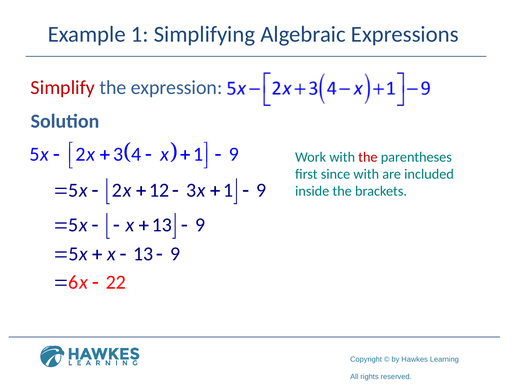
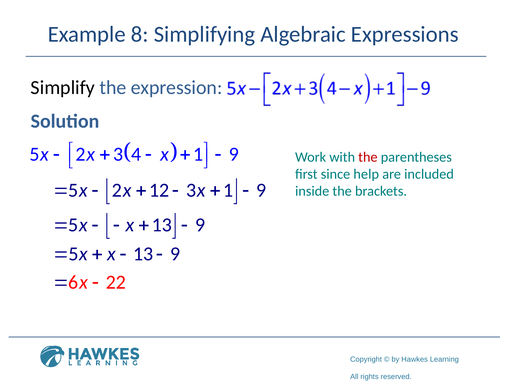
Example 1: 1 -> 8
Simplify colour: red -> black
since with: with -> help
